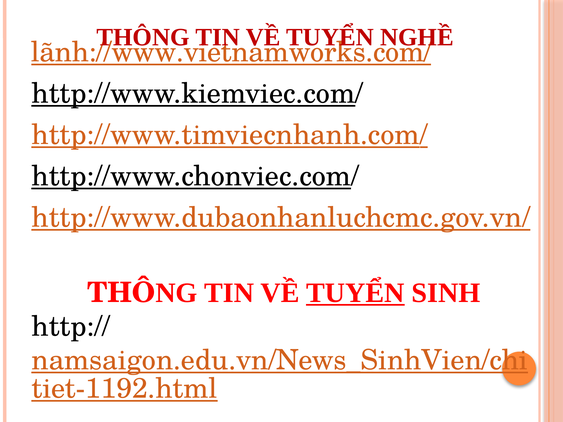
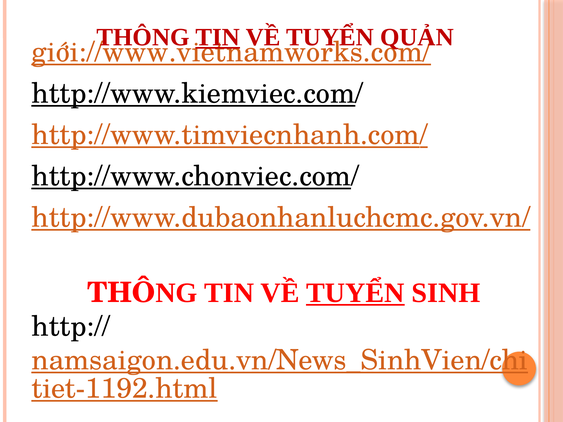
TIN at (218, 37) underline: none -> present
NGHỀ: NGHỀ -> QUẢN
lãnh://www.vietnamworks.com/: lãnh://www.vietnamworks.com/ -> giới://www.vietnamworks.com/
